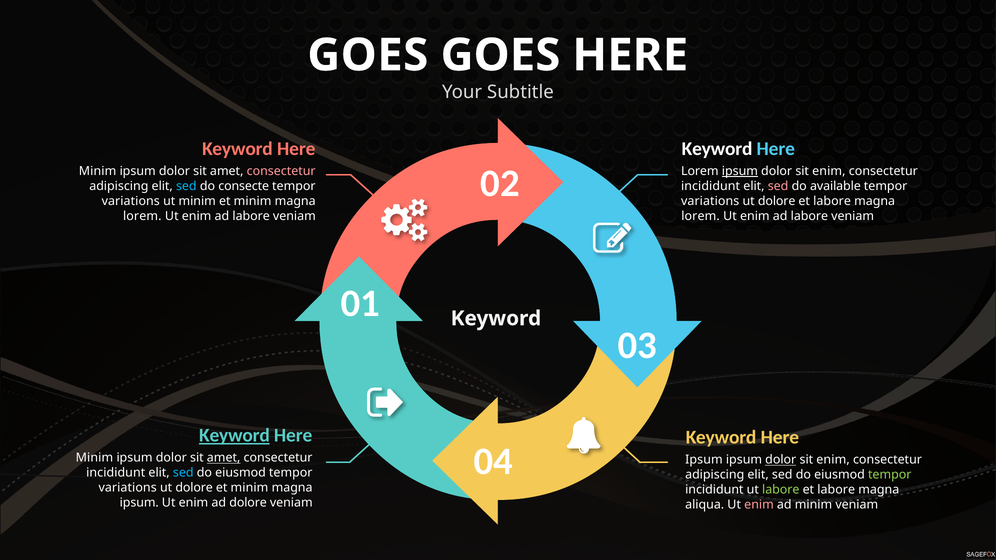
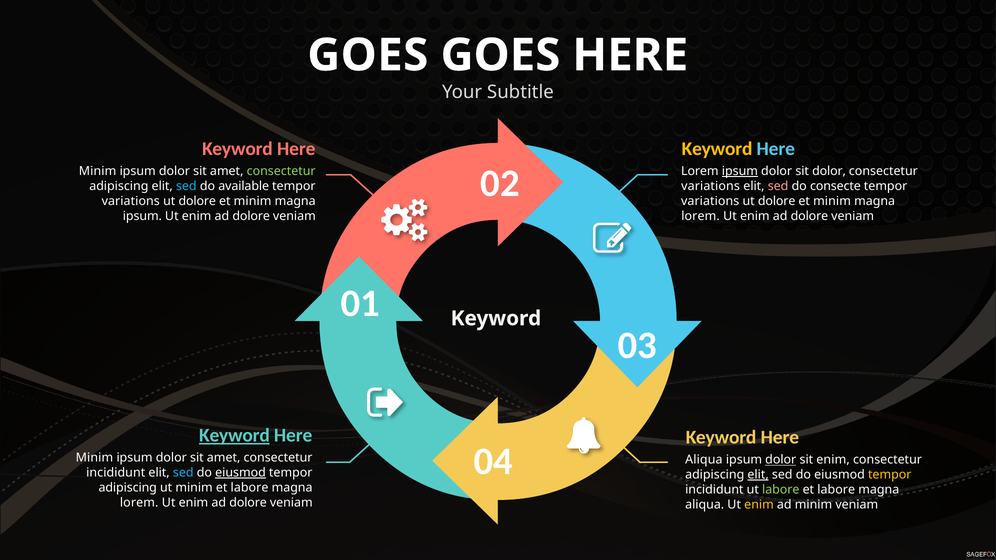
Keyword at (717, 149) colour: white -> yellow
consectetur at (281, 171) colour: pink -> light green
enim at (829, 171): enim -> dolor
consecte: consecte -> available
incididunt at (711, 186): incididunt -> variations
available: available -> consecte
minim at (197, 201): minim -> dolore
labore at (832, 201): labore -> minim
lorem at (142, 216): lorem -> ipsum
labore at (251, 216): labore -> dolore
labore at (809, 216): labore -> dolore
amet at (224, 458) underline: present -> none
Ipsum at (704, 460): Ipsum -> Aliqua
eiusmod at (241, 473) underline: none -> present
elit at (758, 475) underline: none -> present
tempor at (890, 475) colour: light green -> yellow
variations at (128, 488): variations -> adipiscing
dolore at (194, 488): dolore -> minim
minim at (249, 488): minim -> labore
ipsum at (139, 503): ipsum -> lorem
enim at (759, 505) colour: pink -> yellow
